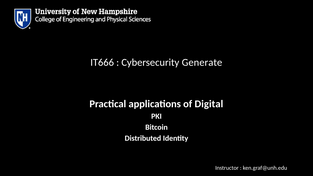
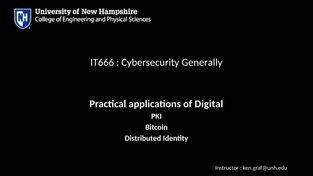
Generate: Generate -> Generally
